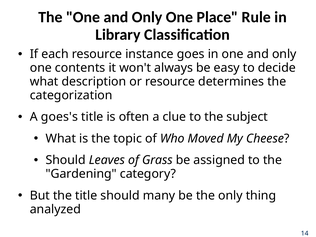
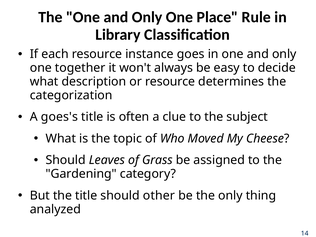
contents: contents -> together
many: many -> other
